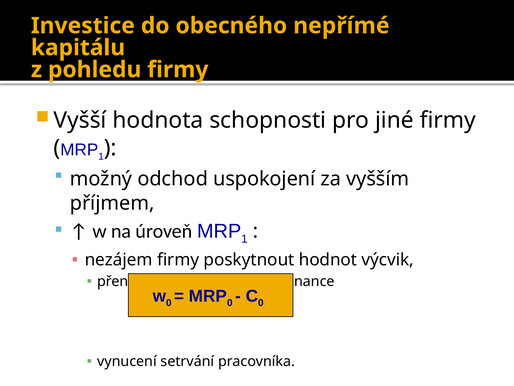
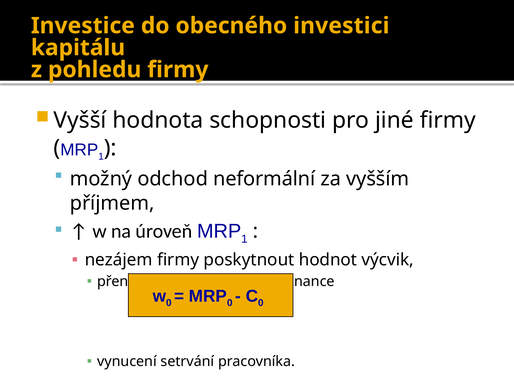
nepřímé: nepřímé -> investici
uspokojení: uspokojení -> neformální
